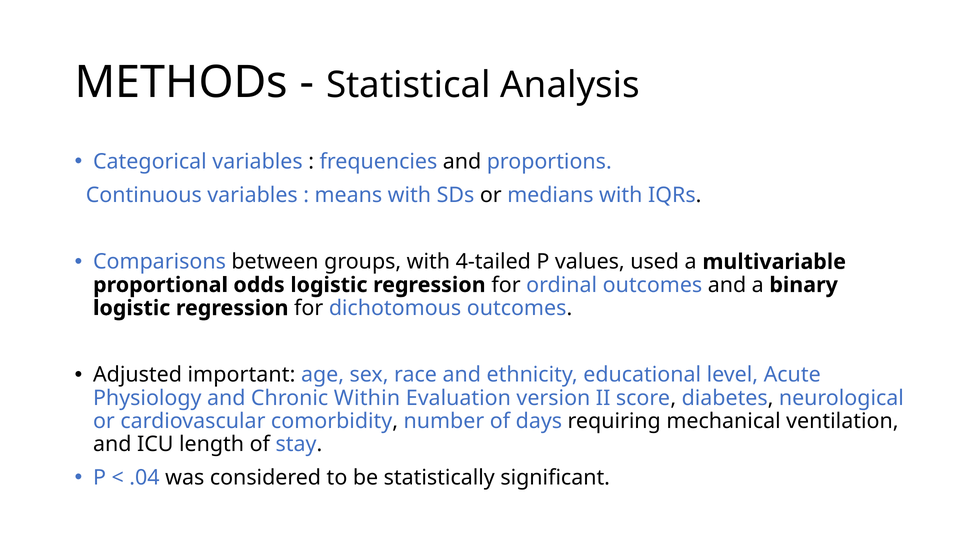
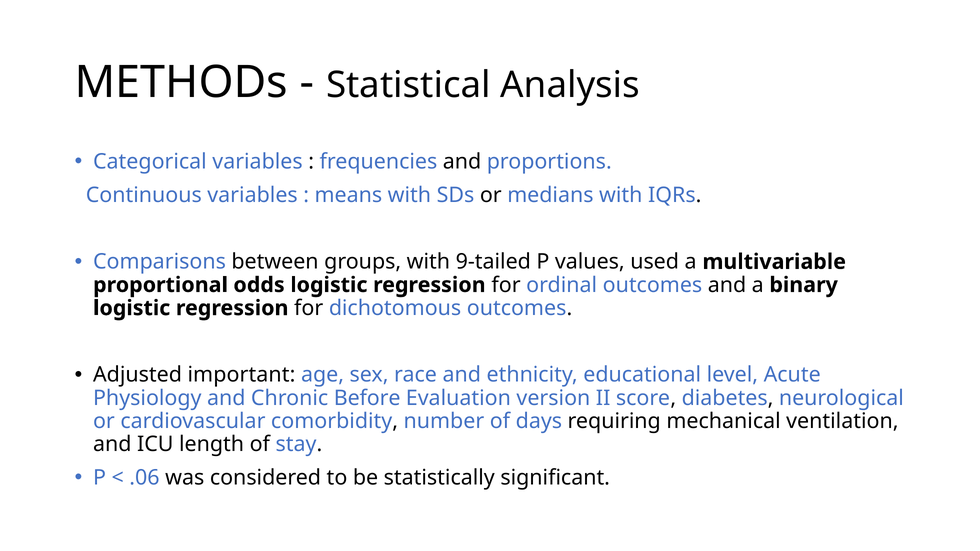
4-tailed: 4-tailed -> 9-tailed
Within: Within -> Before
.04: .04 -> .06
